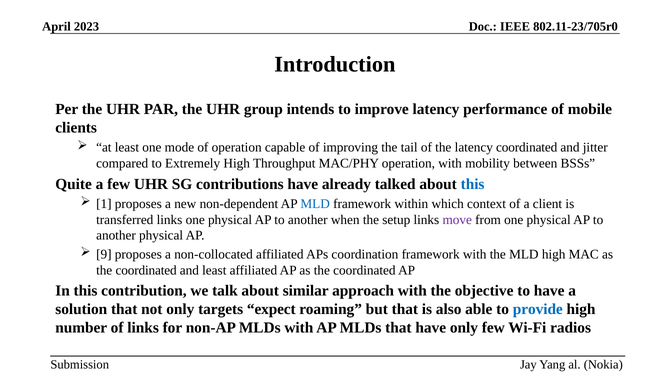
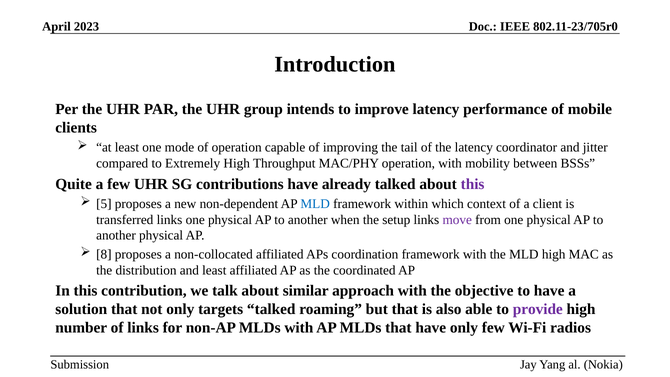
latency coordinated: coordinated -> coordinator
this at (473, 184) colour: blue -> purple
1: 1 -> 5
9: 9 -> 8
coordinated at (146, 270): coordinated -> distribution
targets expect: expect -> talked
provide colour: blue -> purple
